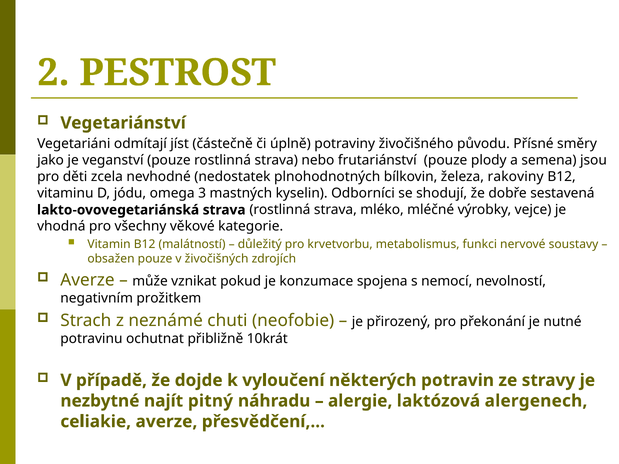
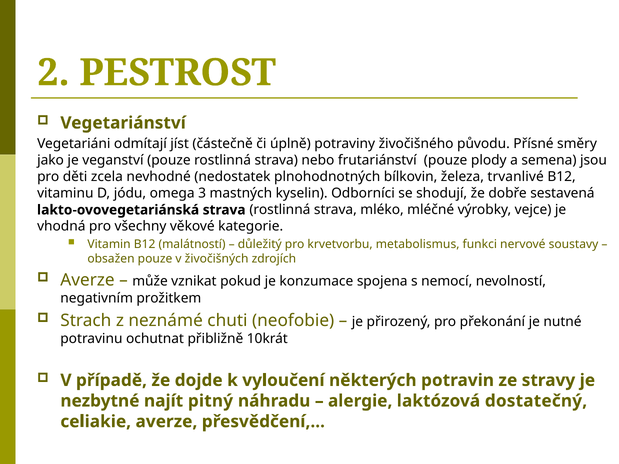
rakoviny: rakoviny -> trvanlivé
alergenech: alergenech -> dostatečný
